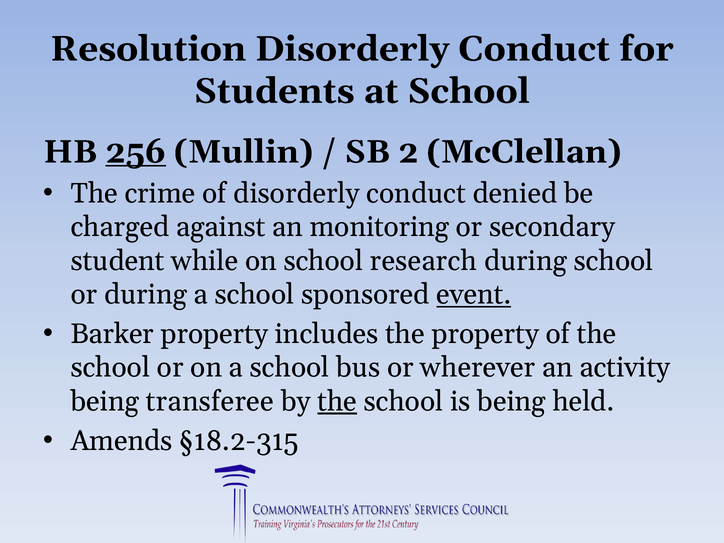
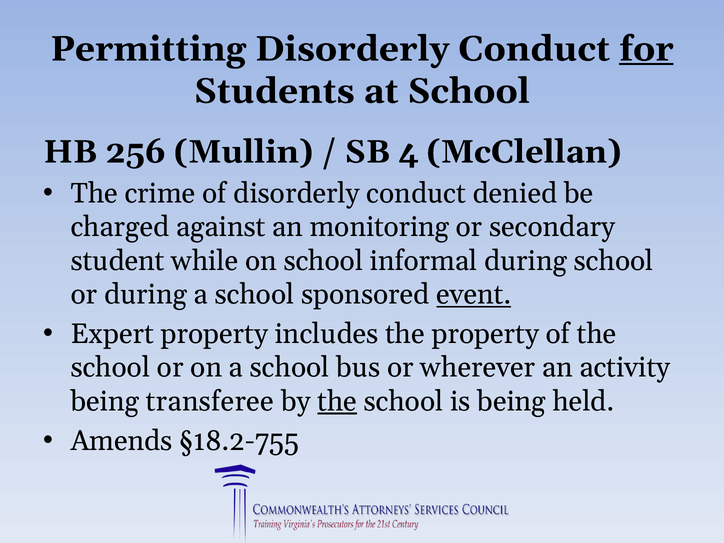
Resolution: Resolution -> Permitting
for underline: none -> present
256 underline: present -> none
2: 2 -> 4
research: research -> informal
Barker: Barker -> Expert
§18.2-315: §18.2-315 -> §18.2-755
